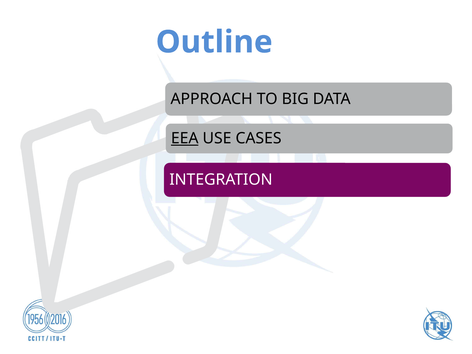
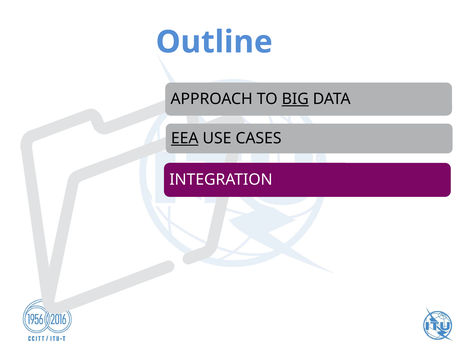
BIG underline: none -> present
